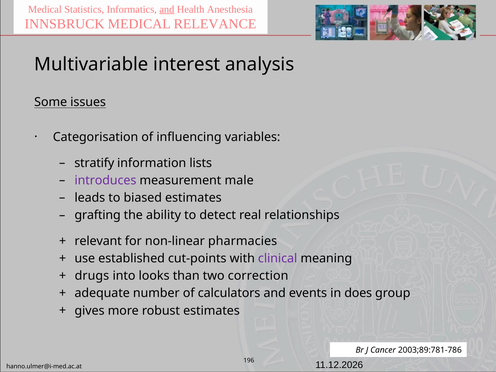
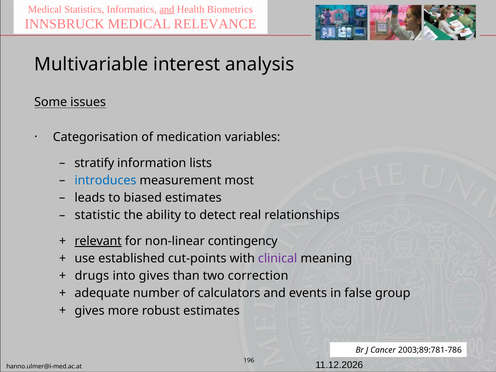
Anesthesia: Anesthesia -> Biometrics
influencing: influencing -> medication
introduces colour: purple -> blue
male: male -> most
grafting: grafting -> statistic
relevant underline: none -> present
pharmacies: pharmacies -> contingency
into looks: looks -> gives
does: does -> false
